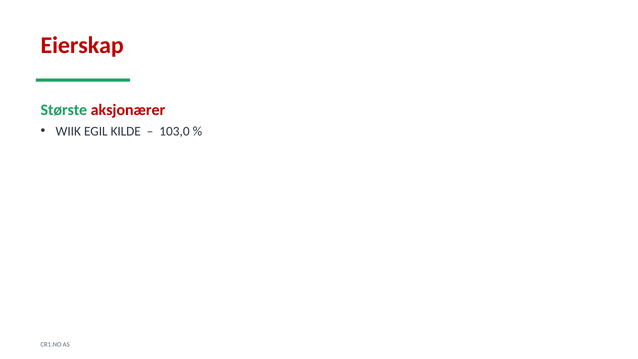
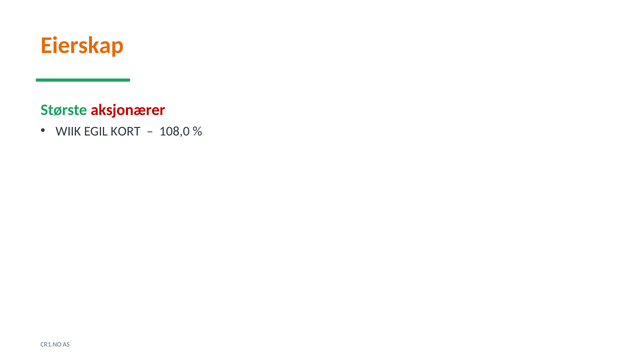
Eierskap colour: red -> orange
KILDE: KILDE -> KORT
103,0: 103,0 -> 108,0
